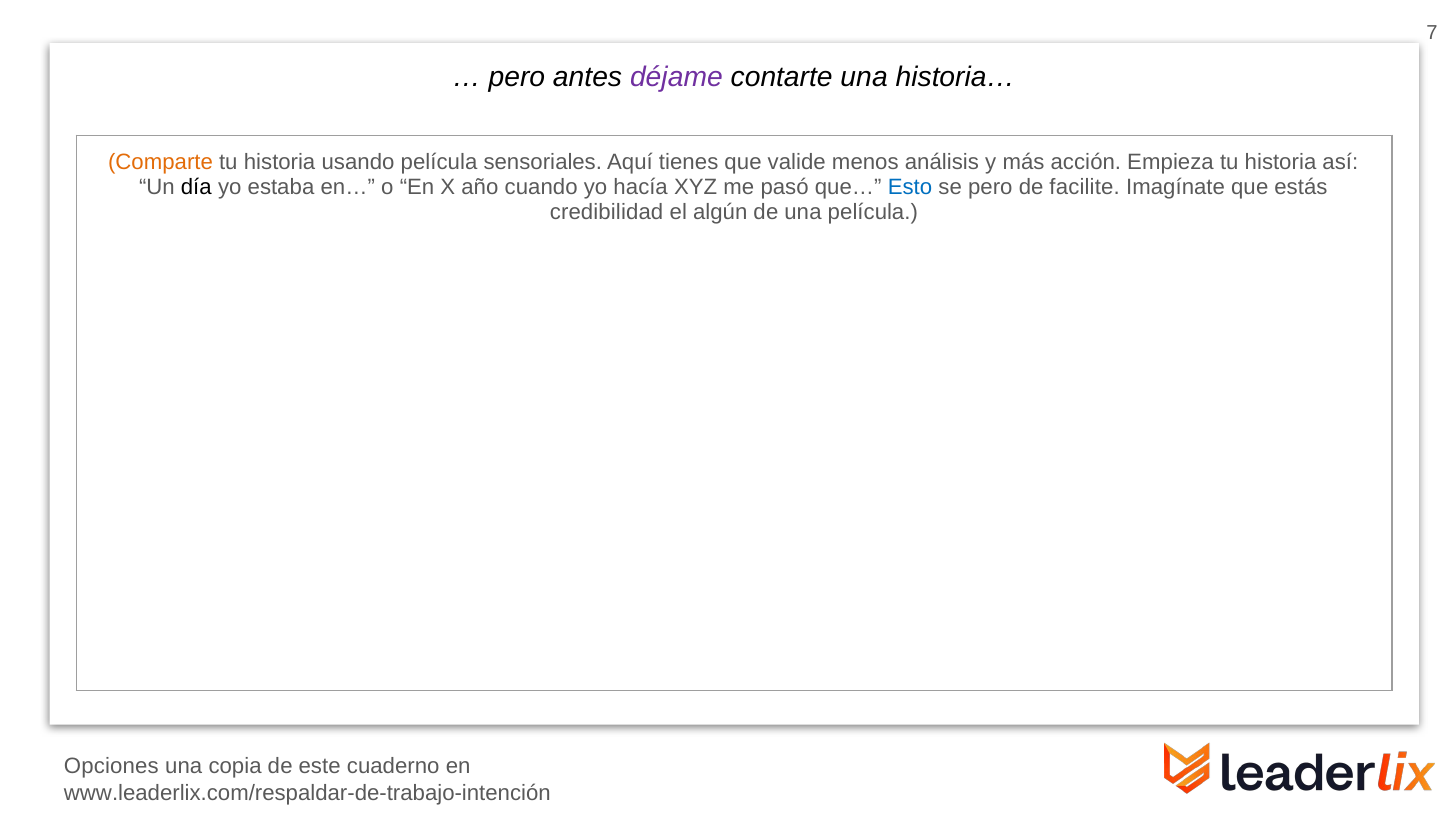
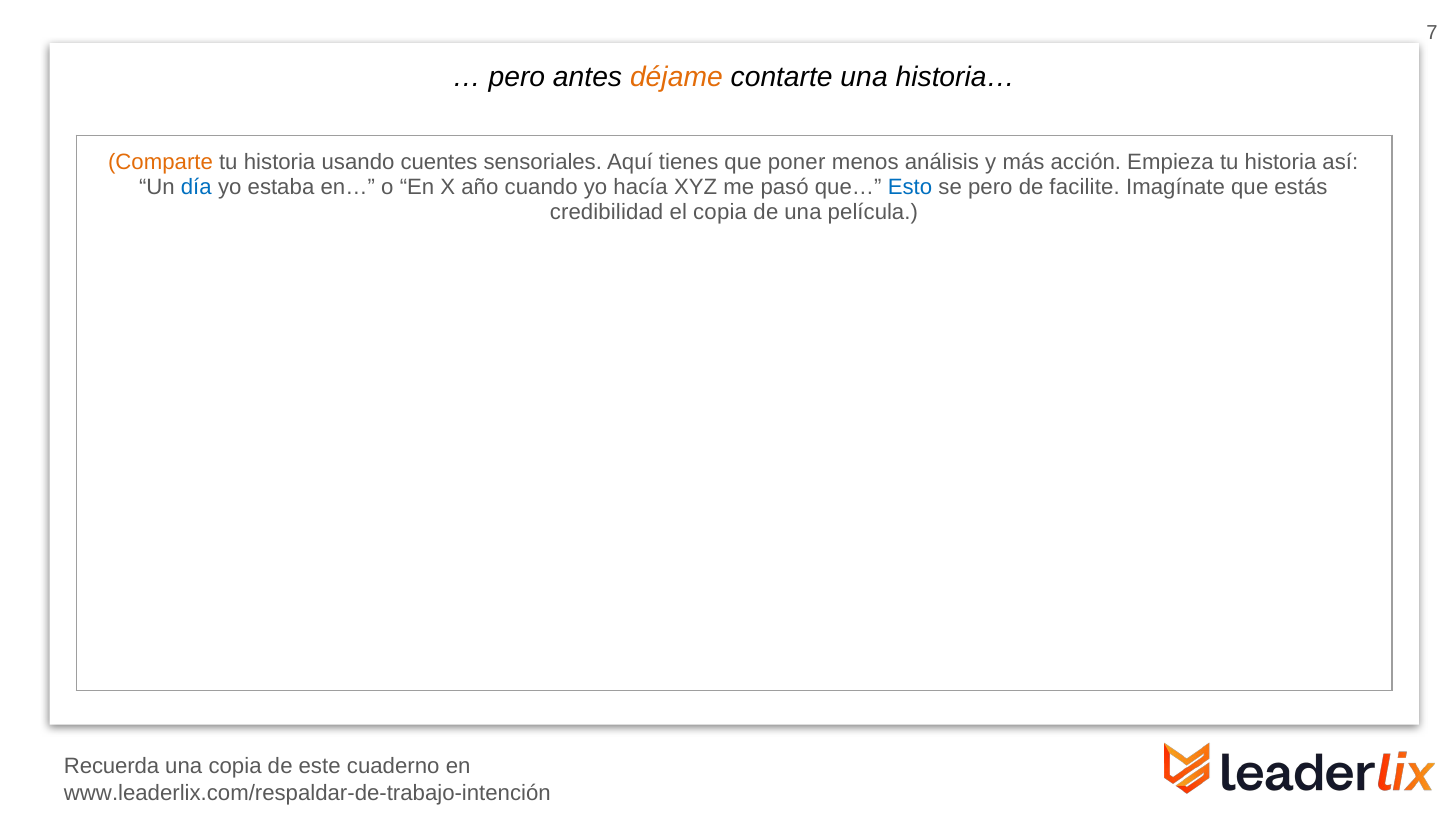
déjame colour: purple -> orange
usando película: película -> cuentes
valide: valide -> poner
día colour: black -> blue
el algún: algún -> copia
Opciones: Opciones -> Recuerda
